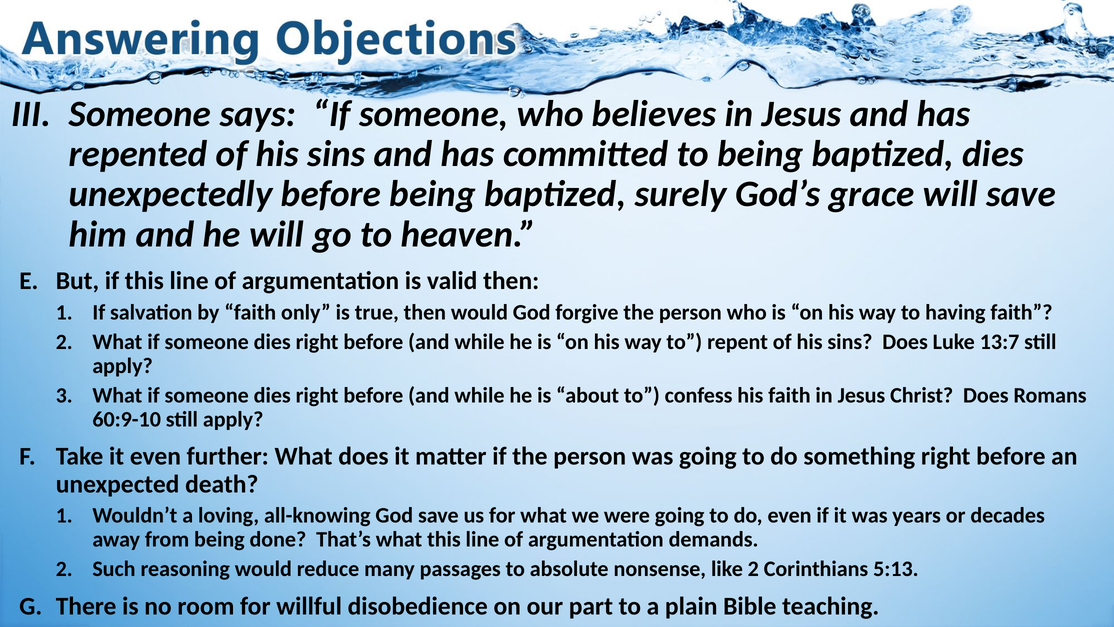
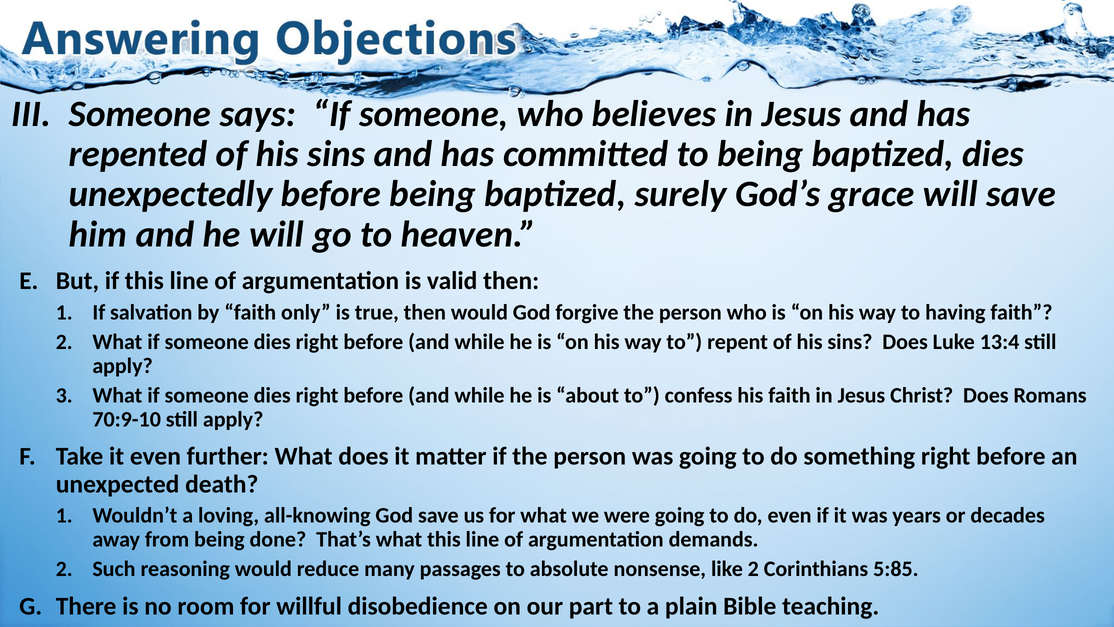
13:7: 13:7 -> 13:4
60:9-10: 60:9-10 -> 70:9-10
5:13: 5:13 -> 5:85
